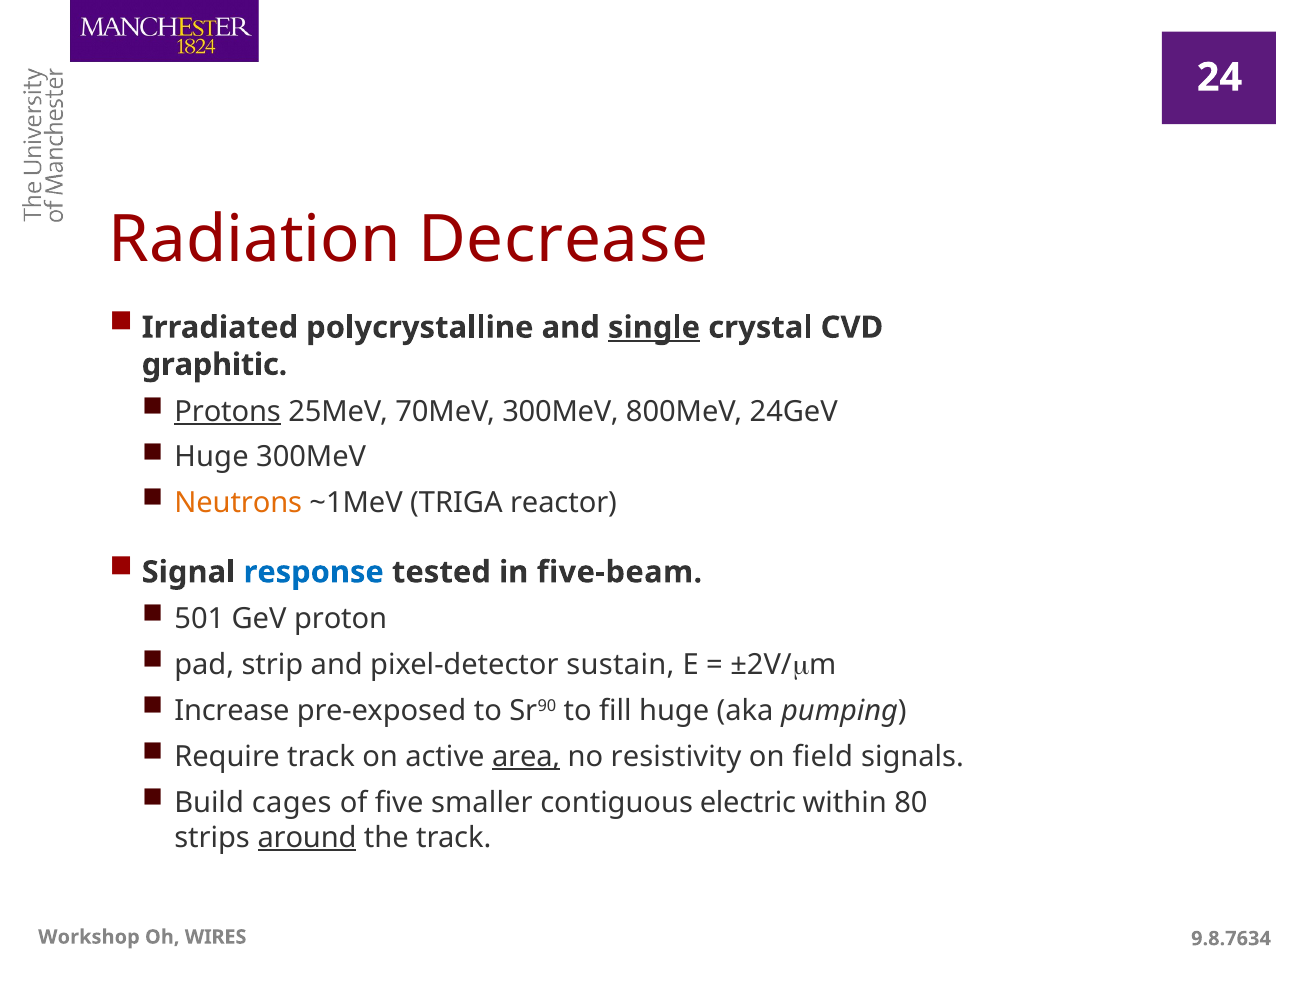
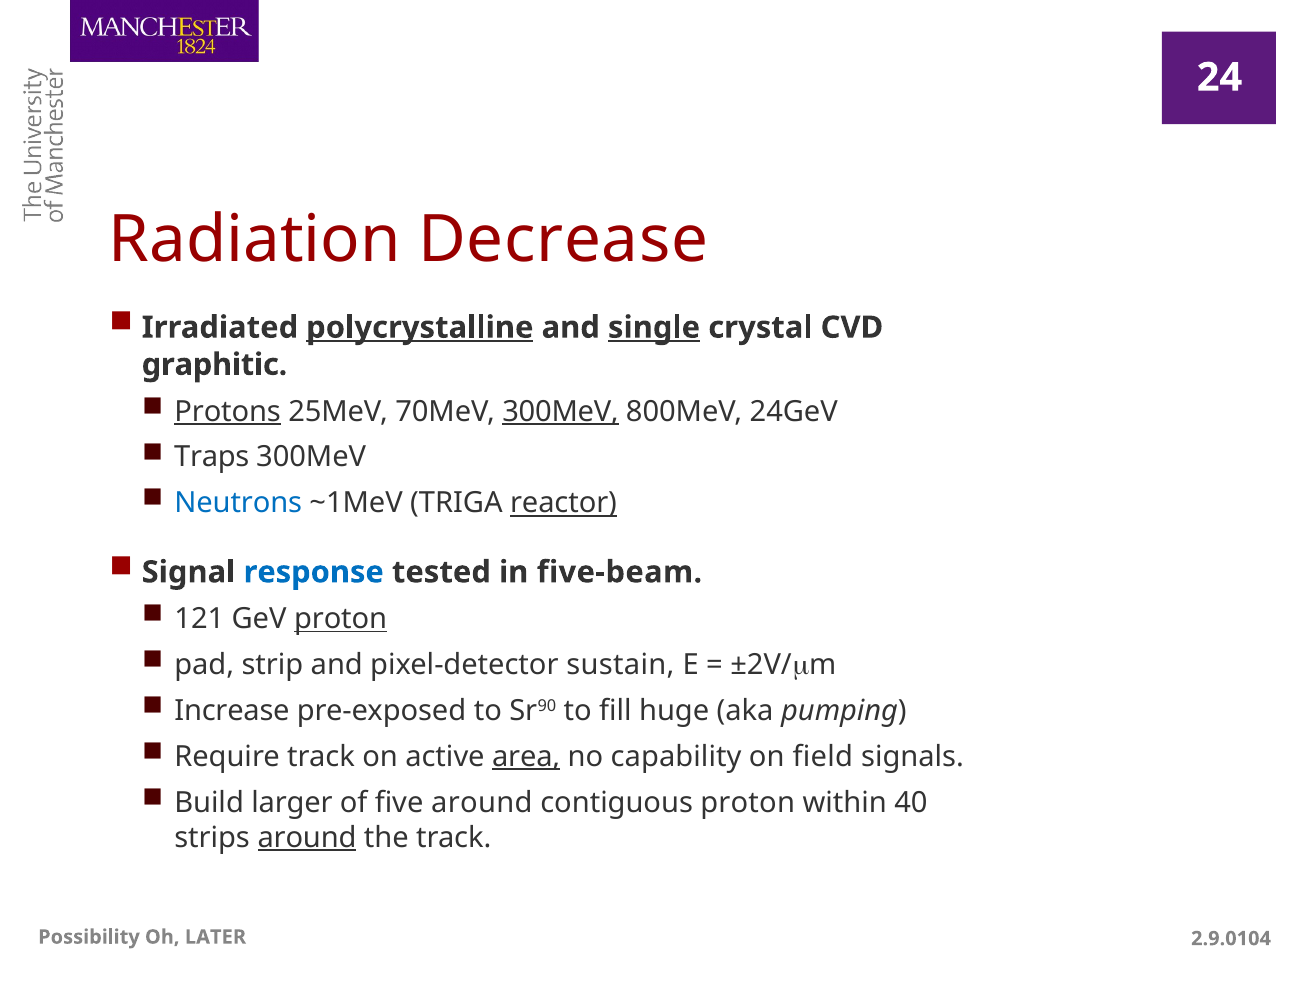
polycrystalline underline: none -> present
300MeV at (561, 411) underline: none -> present
Huge at (212, 457): Huge -> Traps
Neutrons colour: orange -> blue
reactor underline: none -> present
501: 501 -> 121
proton at (341, 619) underline: none -> present
resistivity: resistivity -> capability
cages: cages -> larger
five smaller: smaller -> around
contiguous electric: electric -> proton
80: 80 -> 40
Workshop: Workshop -> Possibility
WIRES: WIRES -> LATER
9.8.7634: 9.8.7634 -> 2.9.0104
